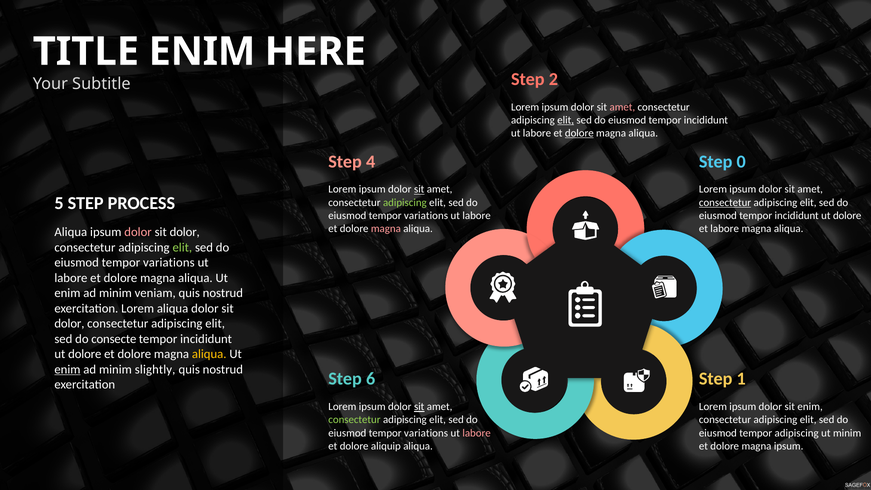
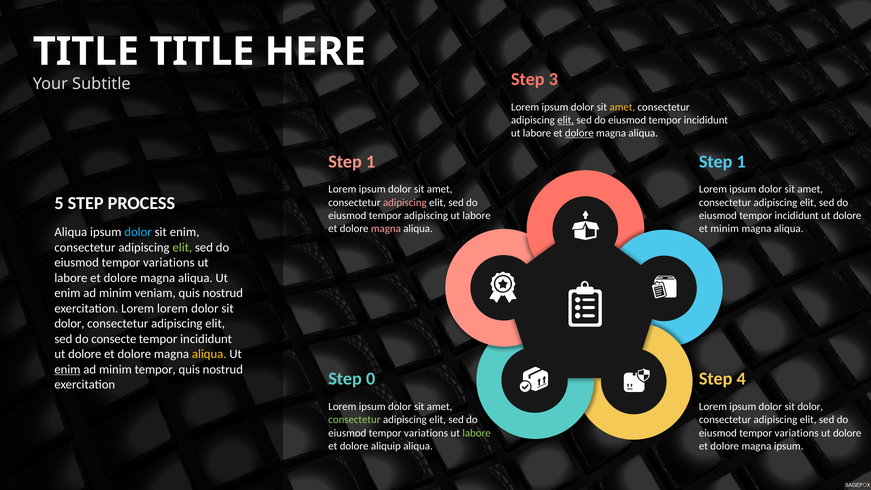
ENIM at (202, 52): ENIM -> TITLE
2: 2 -> 3
amet at (622, 107) colour: pink -> yellow
4 at (371, 162): 4 -> 1
0 at (741, 162): 0 -> 1
sit at (419, 189) underline: present -> none
adipiscing at (405, 202) colour: light green -> pink
consectetur at (725, 202) underline: present -> none
variations at (426, 216): variations -> adipiscing
et labore: labore -> minim
dolor at (138, 232) colour: pink -> light blue
dolor at (185, 232): dolor -> enim
Lorem aliqua: aliqua -> lorem
minim slightly: slightly -> tempor
6: 6 -> 0
1: 1 -> 4
sit at (419, 407) underline: present -> none
ipsum dolor sit enim: enim -> dolor
labore at (477, 433) colour: pink -> light green
adipiscing at (797, 433): adipiscing -> variations
minim at (847, 433): minim -> dolore
